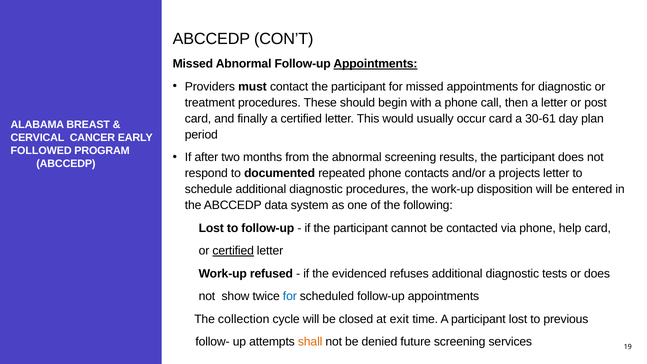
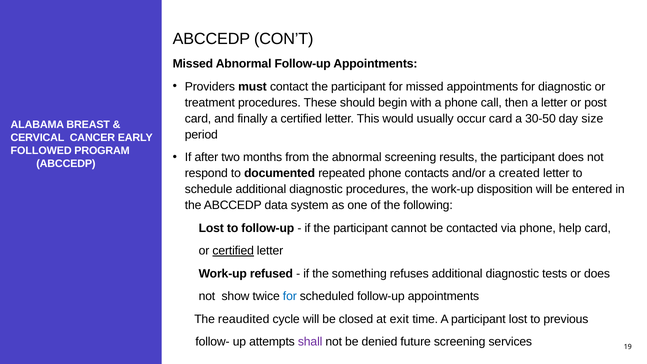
Appointments at (375, 64) underline: present -> none
30-61: 30-61 -> 30-50
plan: plan -> size
projects: projects -> created
evidenced: evidenced -> something
collection: collection -> reaudited
shall colour: orange -> purple
